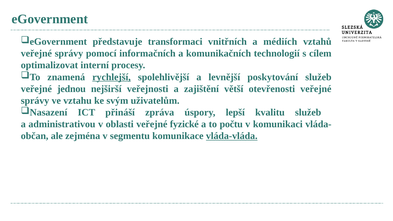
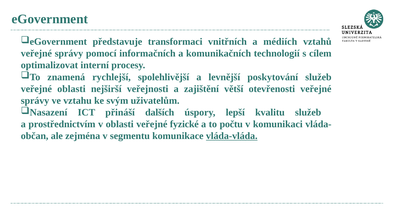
rychlejší underline: present -> none
veřejné jednou: jednou -> oblasti
zpráva: zpráva -> dalších
administrativou: administrativou -> prostřednictvím
